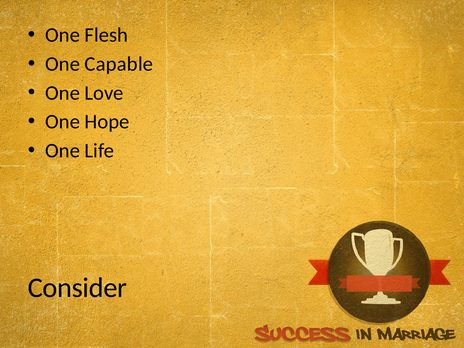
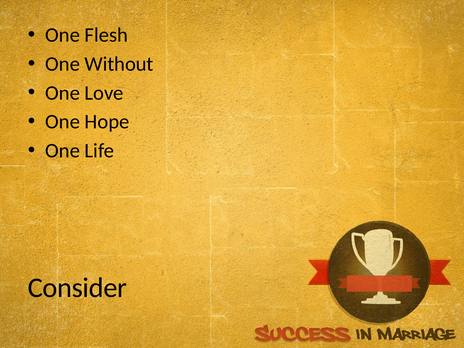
Capable: Capable -> Without
